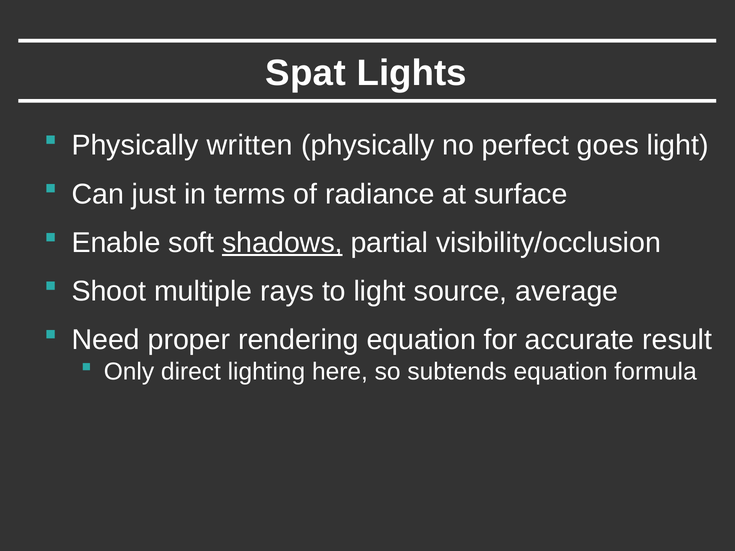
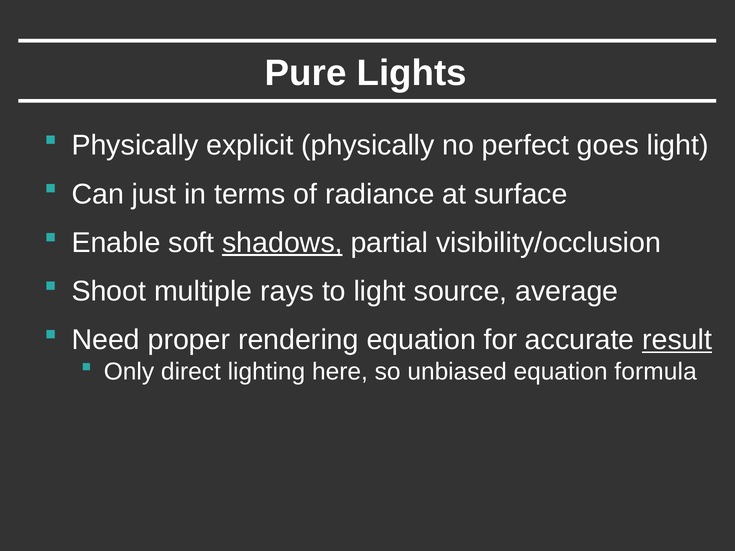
Spat: Spat -> Pure
written: written -> explicit
result underline: none -> present
subtends: subtends -> unbiased
